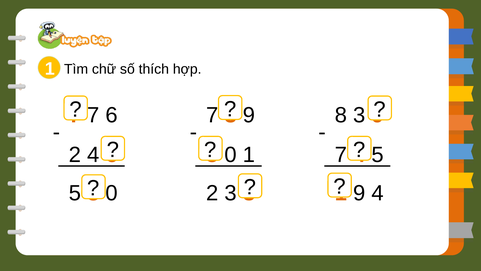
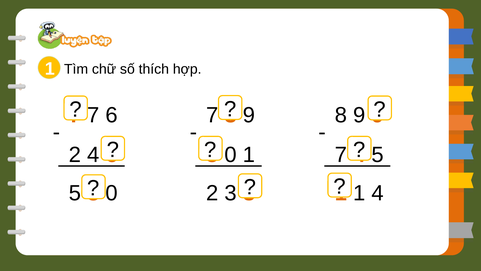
8 3: 3 -> 9
9 at (359, 193): 9 -> 1
